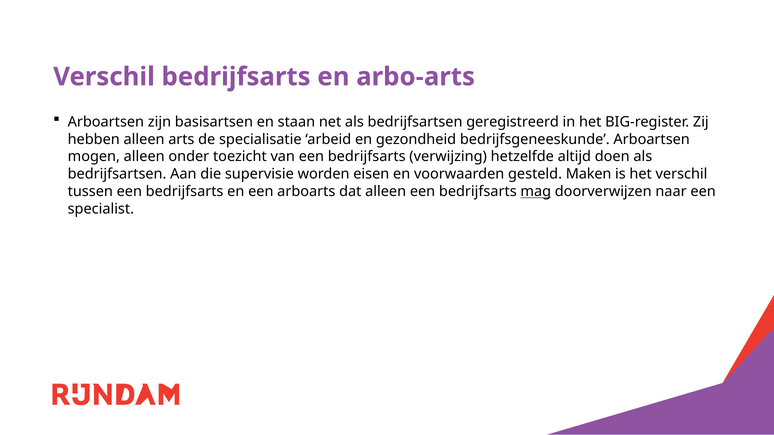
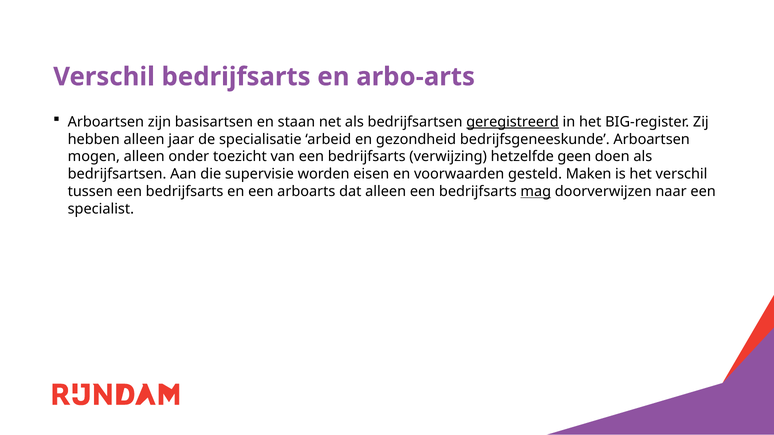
geregistreerd underline: none -> present
arts: arts -> jaar
altijd: altijd -> geen
